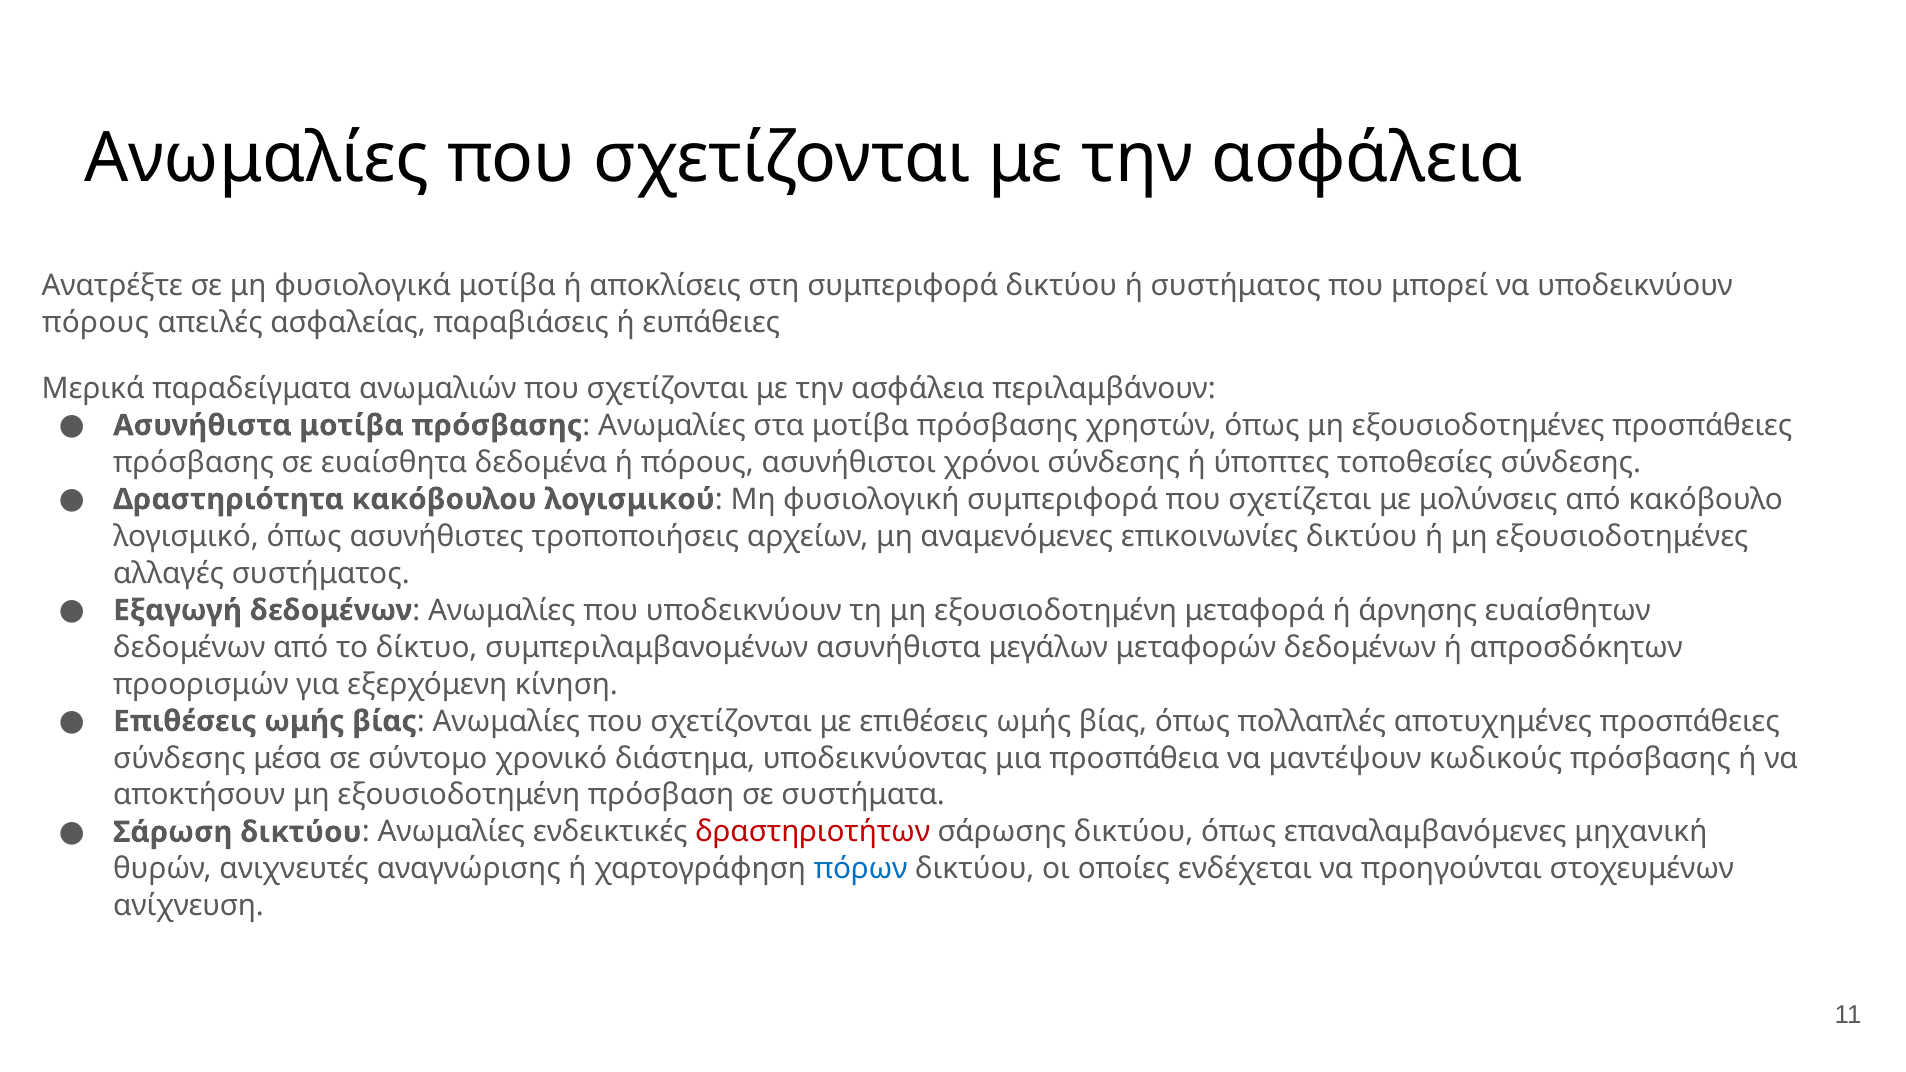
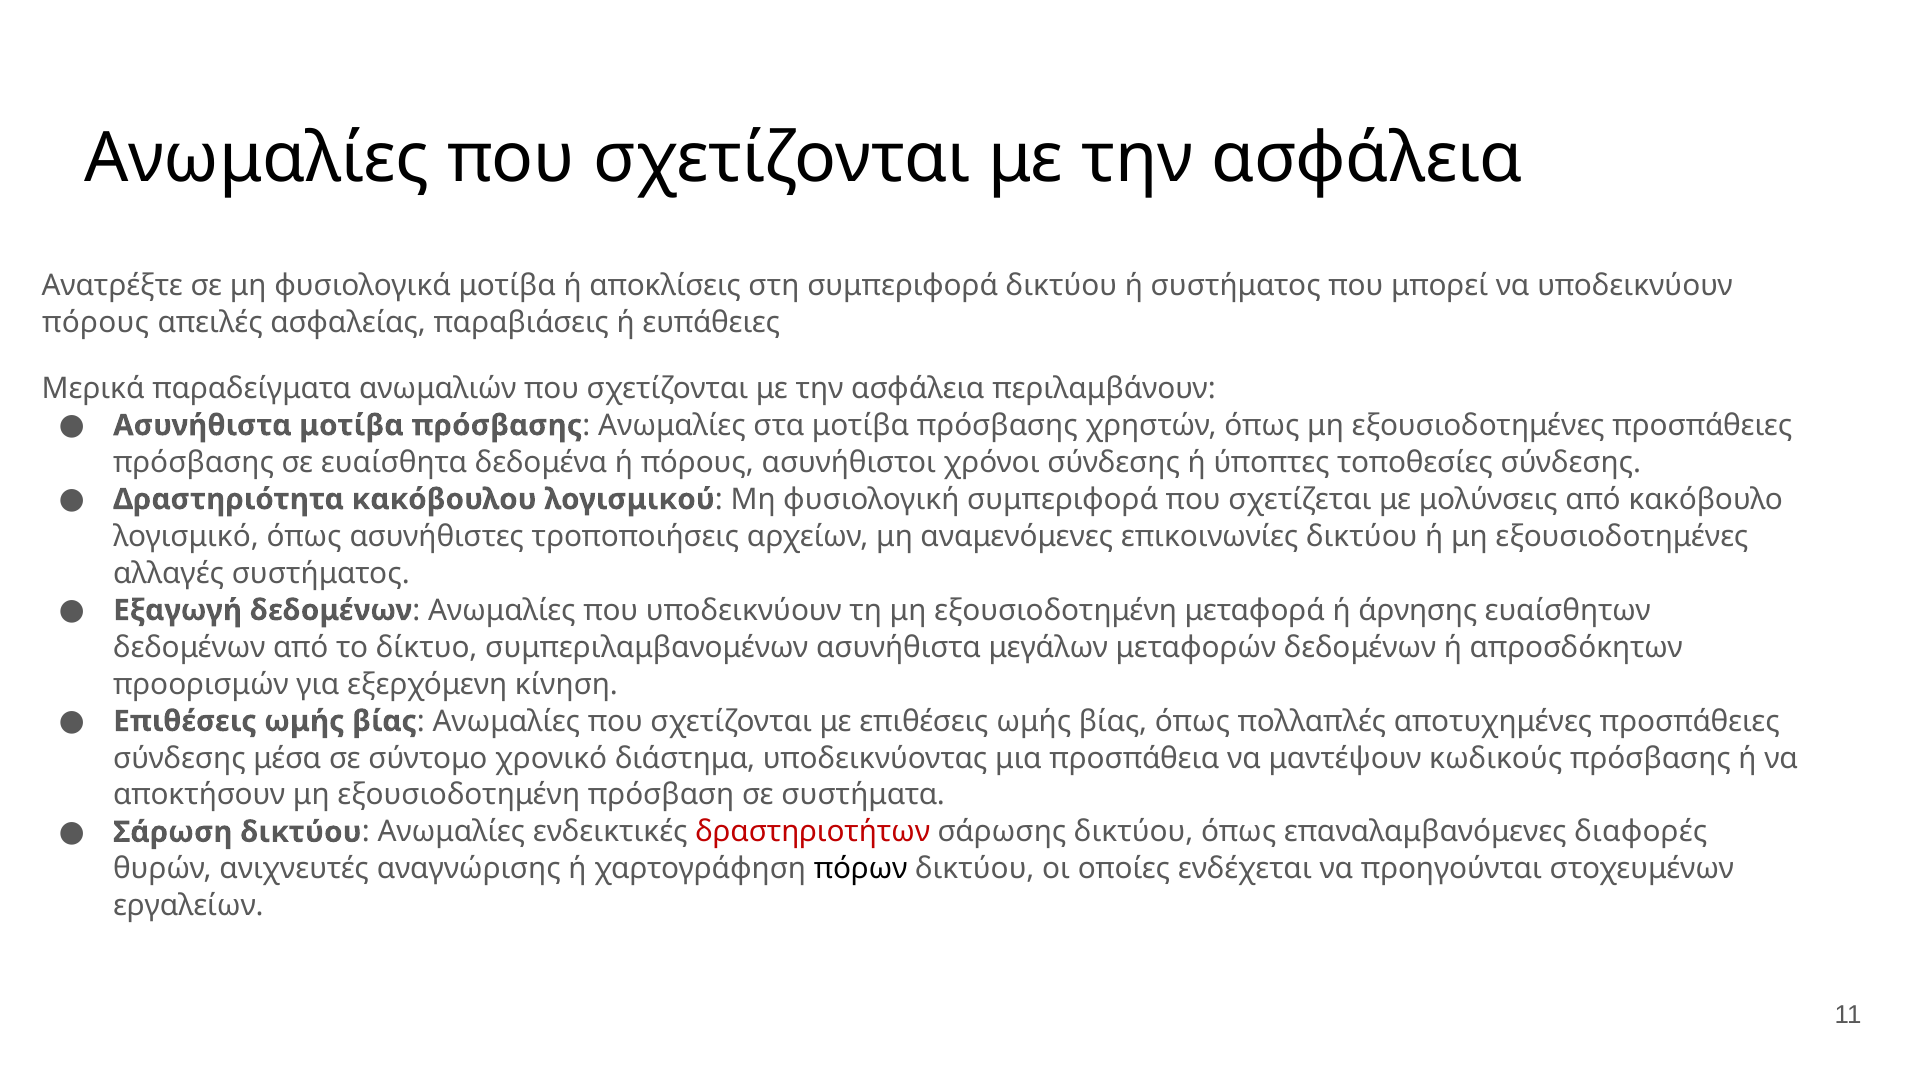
μηχανική: μηχανική -> διαφορές
πόρων colour: blue -> black
ανίχνευση: ανίχνευση -> εργαλείων
